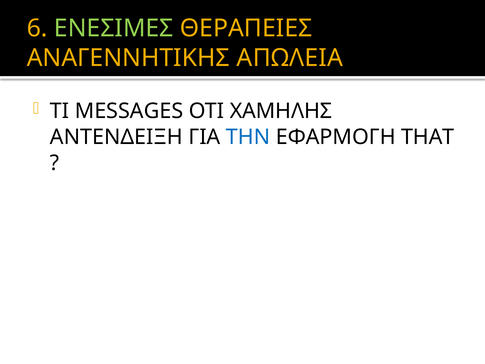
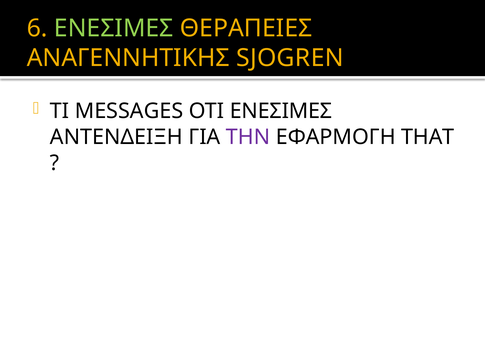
ΑΠΩΛΕΙΑ: ΑΠΩΛΕΙΑ -> SJOGREN
ΟΤΙ ΧΑΜΗΛΗΣ: ΧΑΜΗΛΗΣ -> ΕΝΕΣΙΜΕΣ
ΤΗΝ colour: blue -> purple
